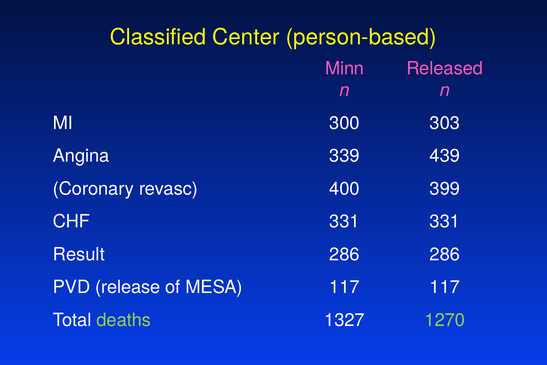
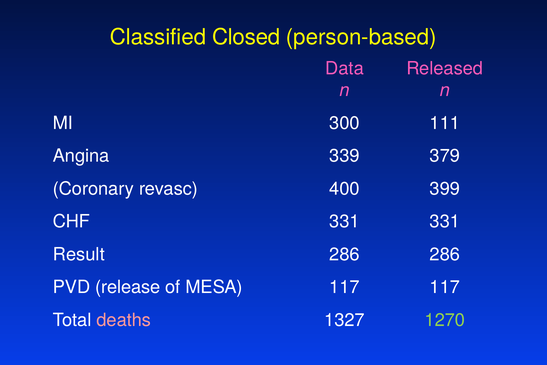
Center: Center -> Closed
Minn: Minn -> Data
303: 303 -> 111
439: 439 -> 379
deaths colour: light green -> pink
